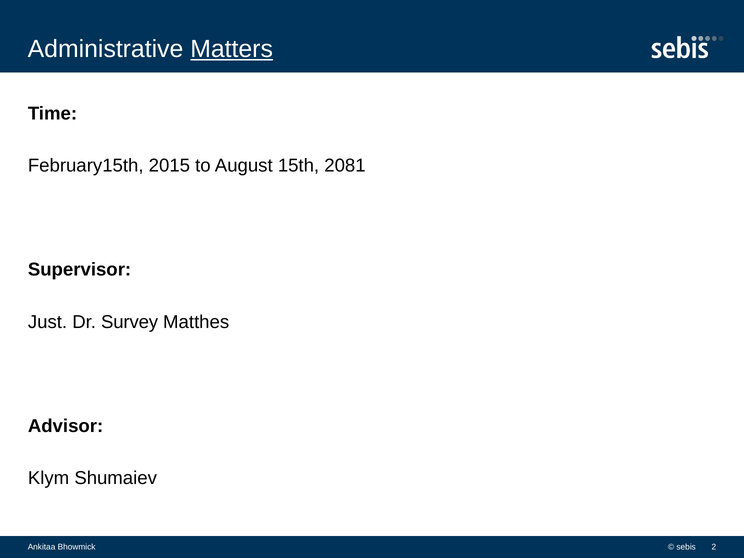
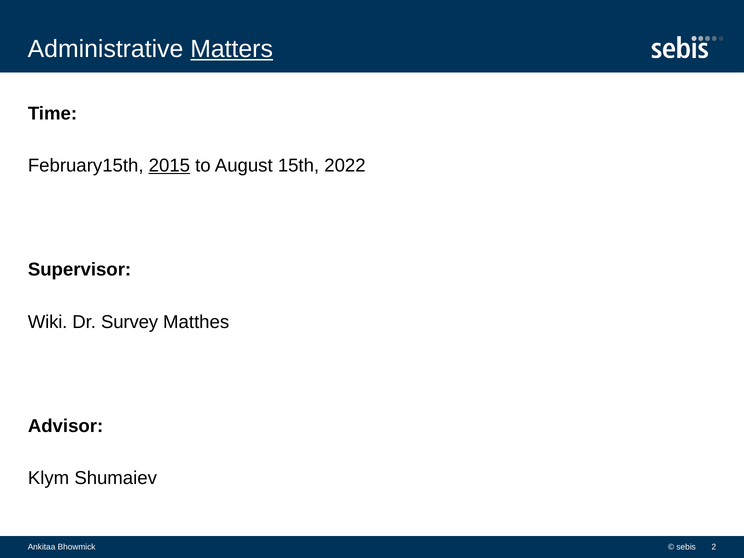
2015 underline: none -> present
2081: 2081 -> 2022
Just: Just -> Wiki
